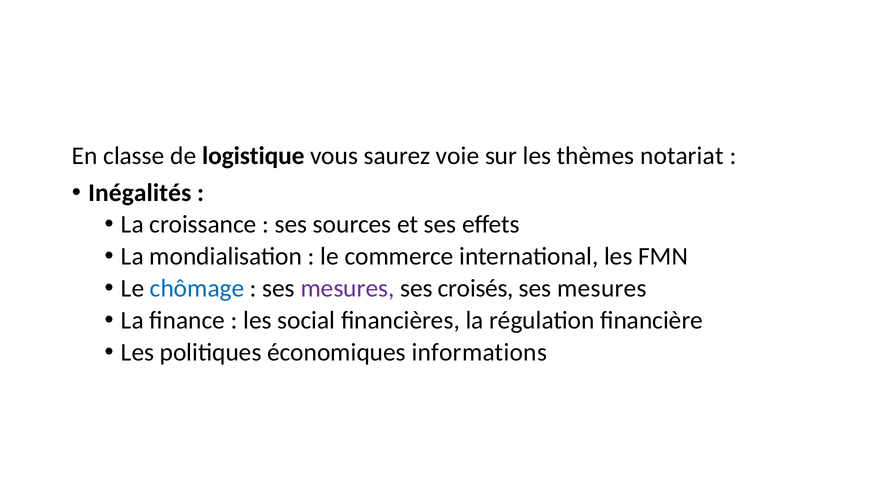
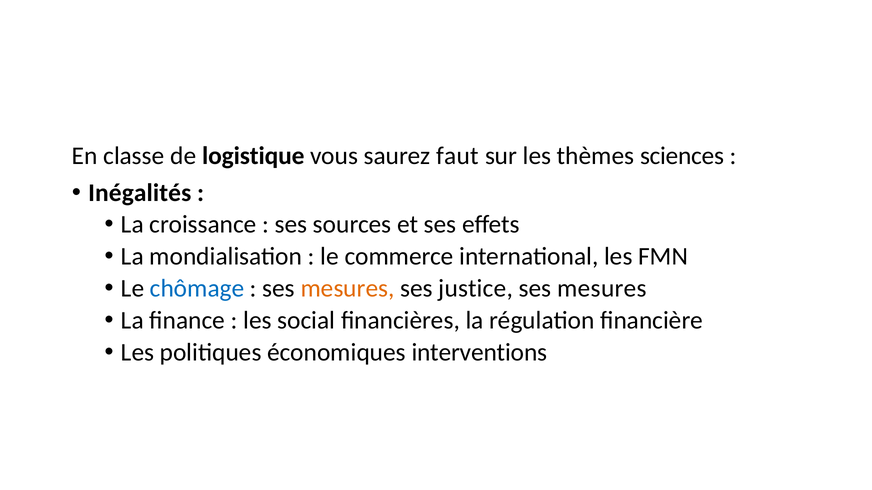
voie: voie -> faut
notariat: notariat -> sciences
mesures at (348, 289) colour: purple -> orange
croisés: croisés -> justice
informations: informations -> interventions
